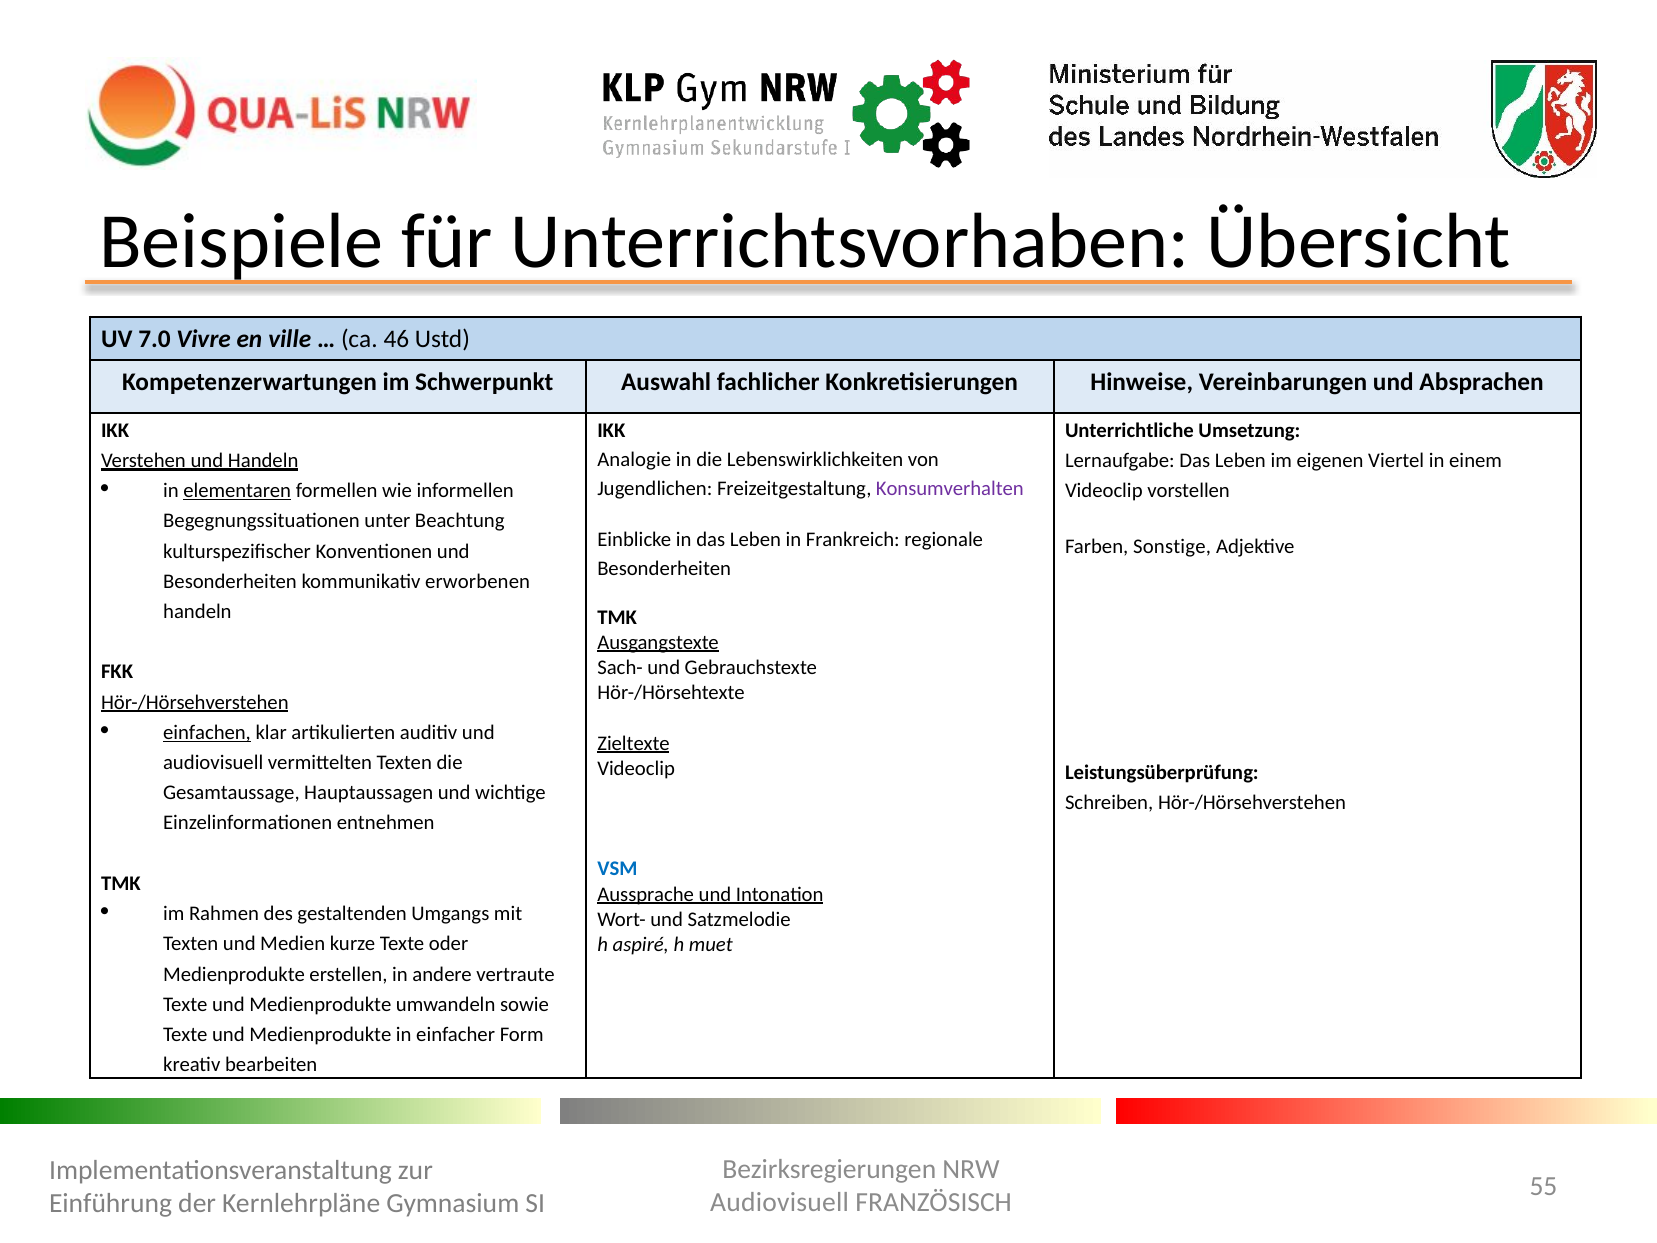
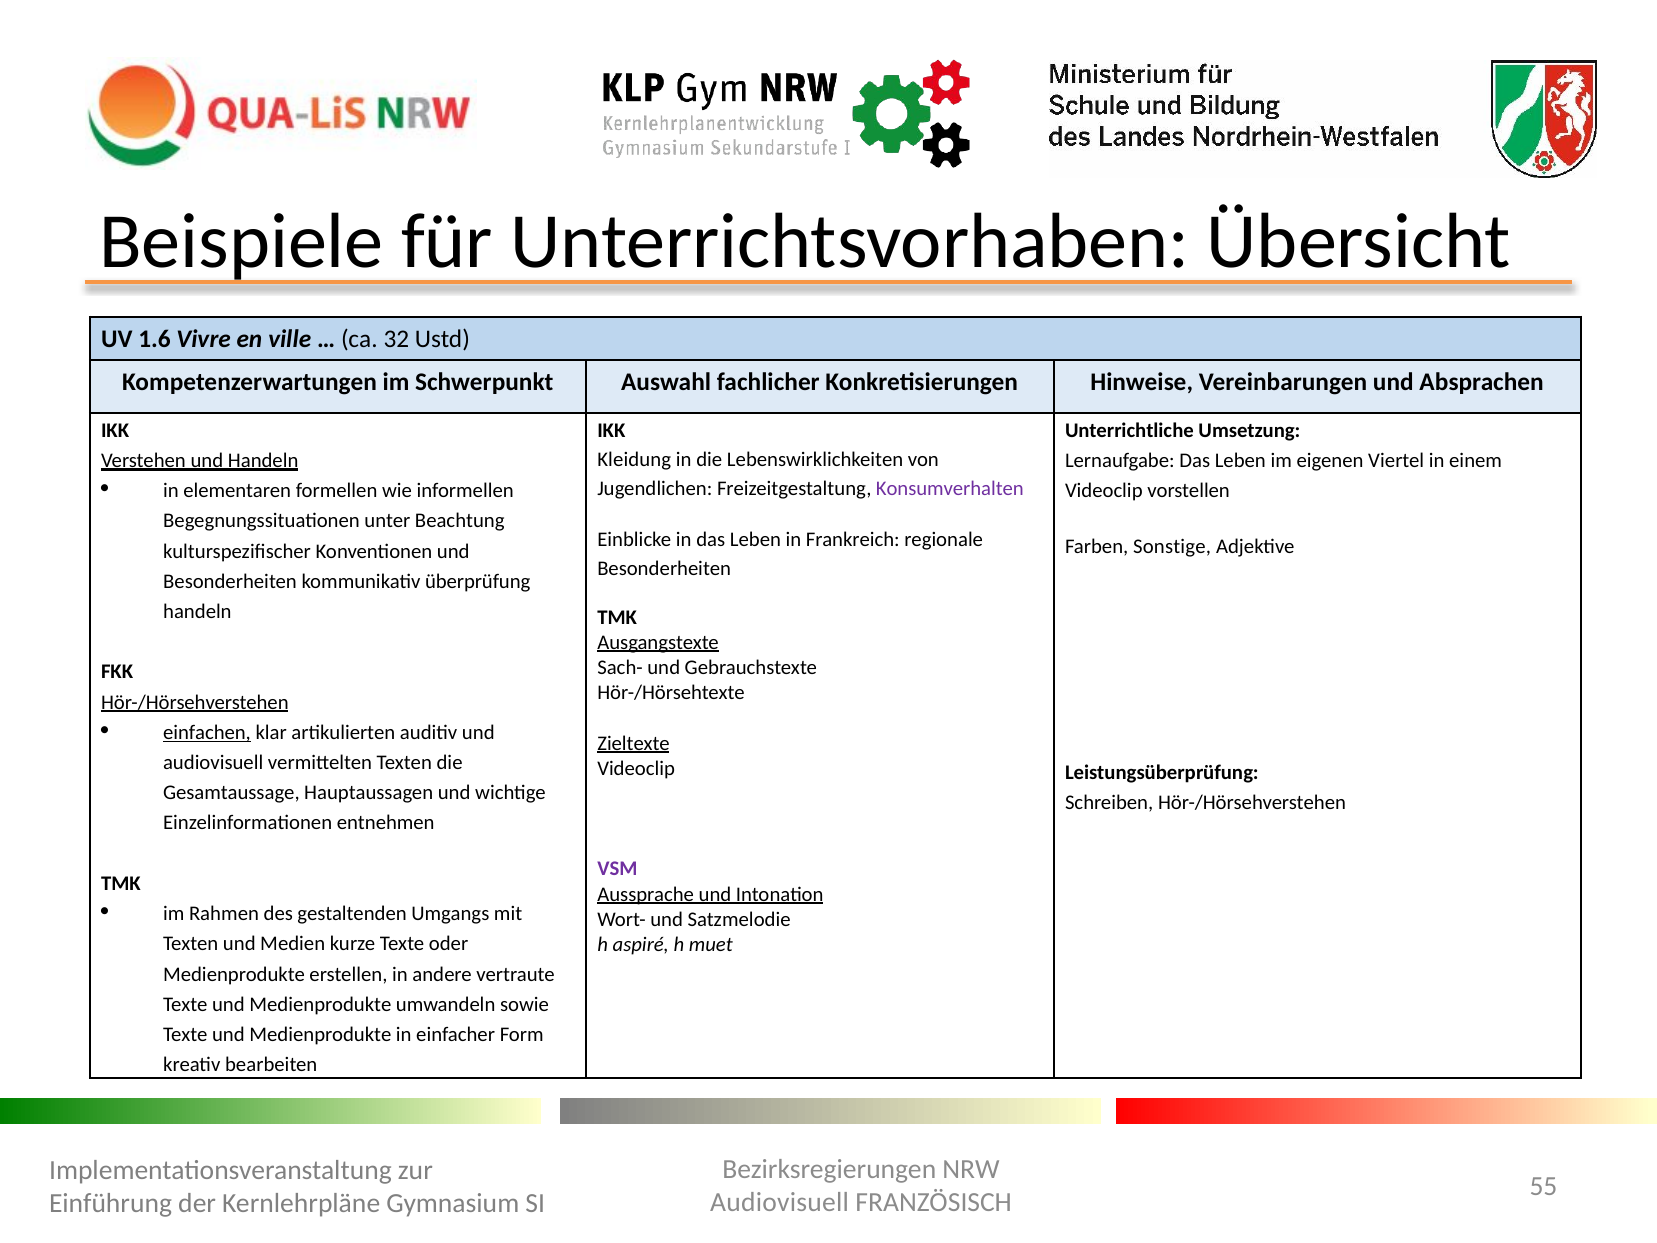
7.0: 7.0 -> 1.6
46: 46 -> 32
Analogie: Analogie -> Kleidung
elementaren underline: present -> none
erworbenen: erworbenen -> überprüfung
VSM colour: blue -> purple
